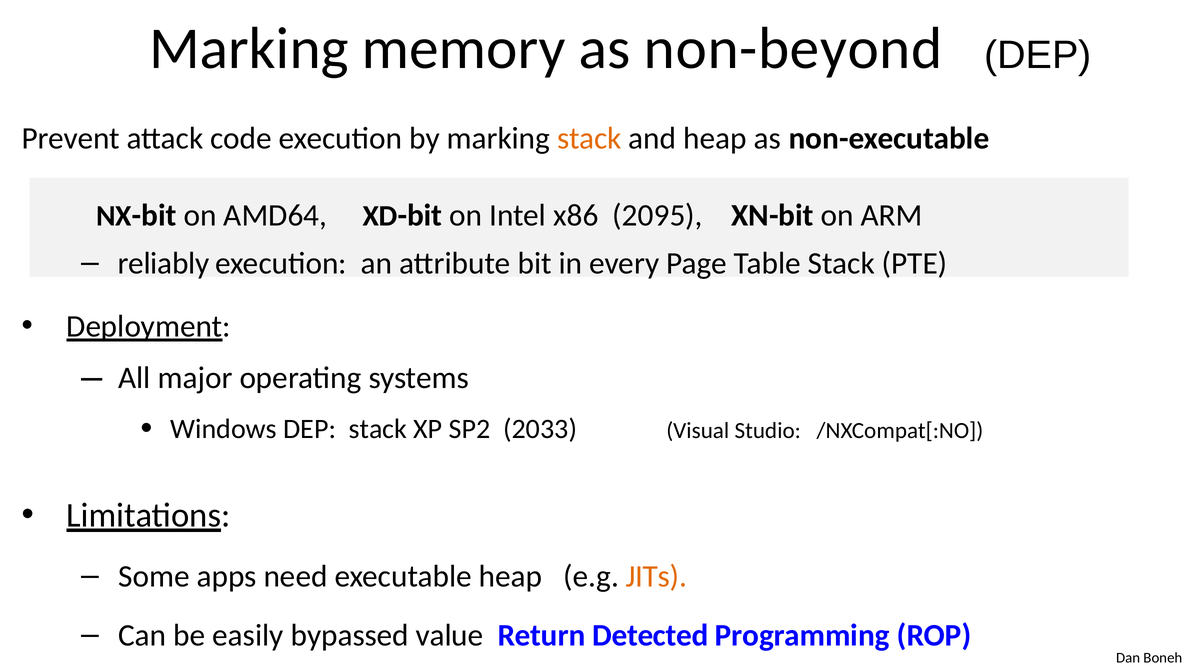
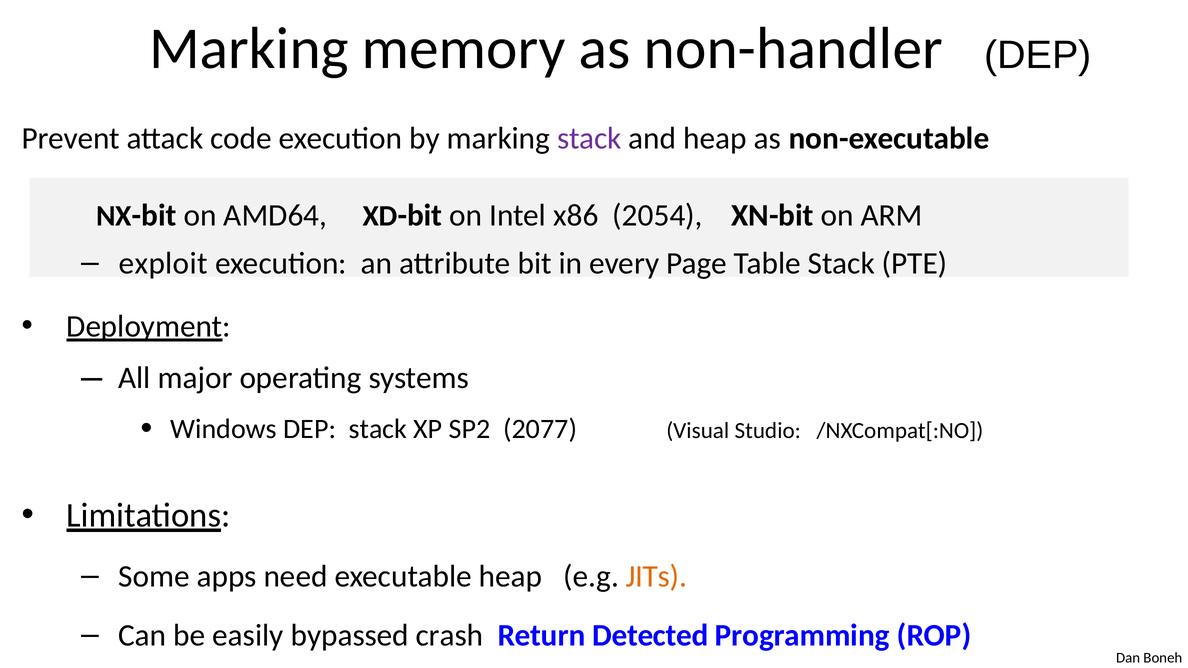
non-beyond: non-beyond -> non-handler
stack at (589, 138) colour: orange -> purple
2095: 2095 -> 2054
reliably: reliably -> exploit
2033: 2033 -> 2077
value: value -> crash
